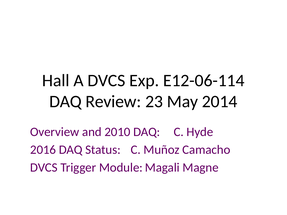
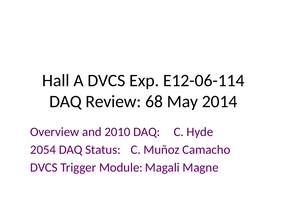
23: 23 -> 68
2016: 2016 -> 2054
